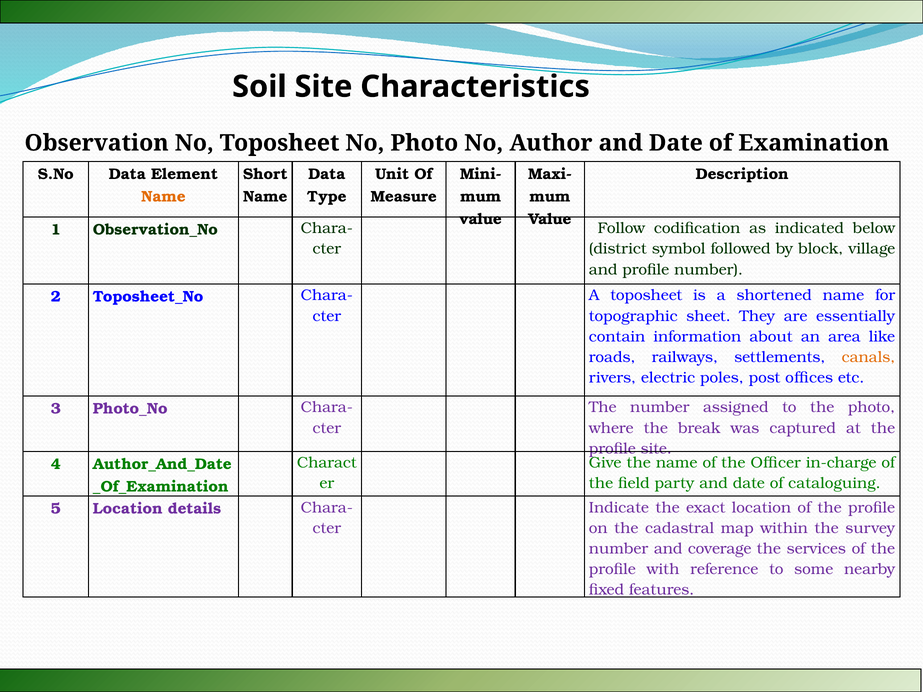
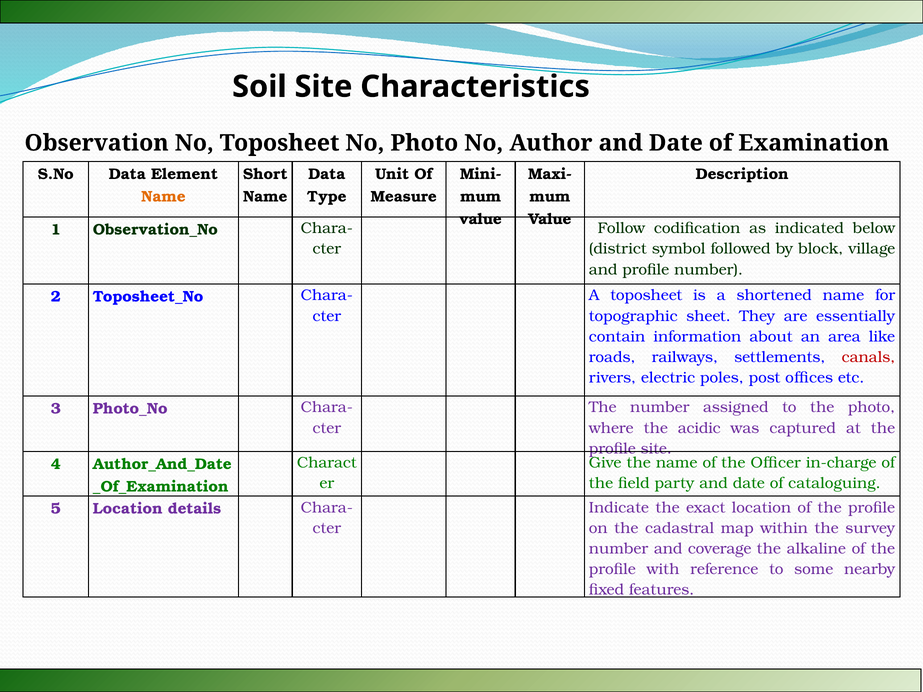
canals colour: orange -> red
break: break -> acidic
services: services -> alkaline
